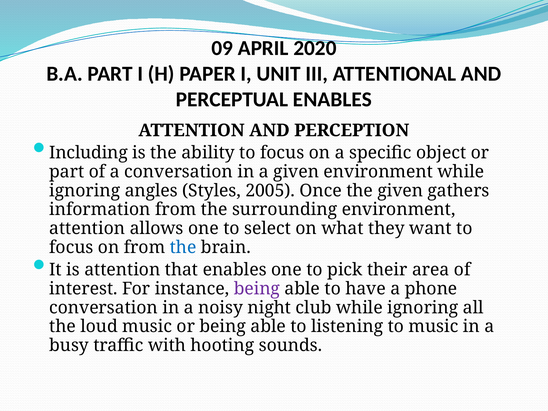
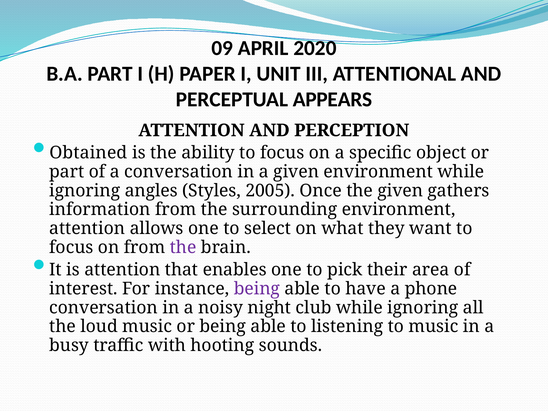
PERCEPTUAL ENABLES: ENABLES -> APPEARS
Including: Including -> Obtained
the at (183, 247) colour: blue -> purple
